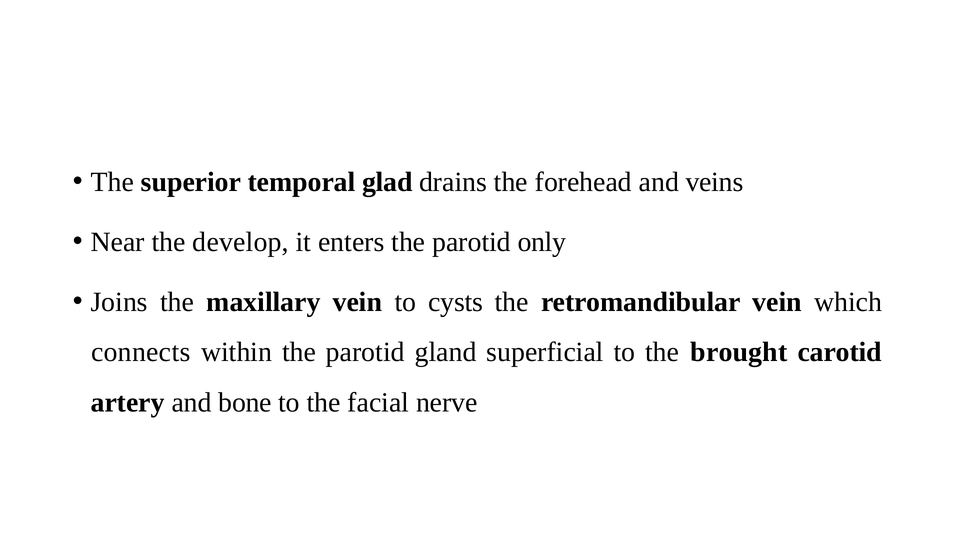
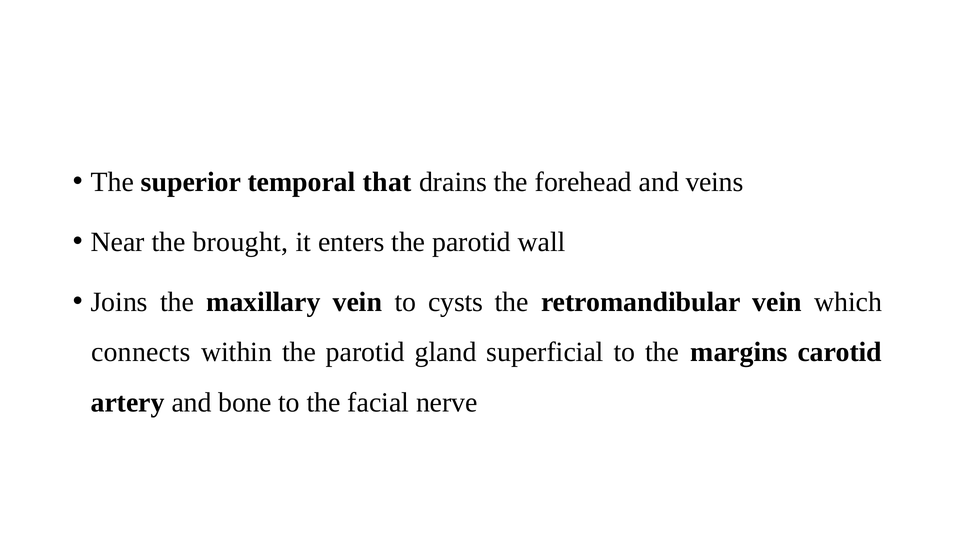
glad: glad -> that
develop: develop -> brought
only: only -> wall
brought: brought -> margins
